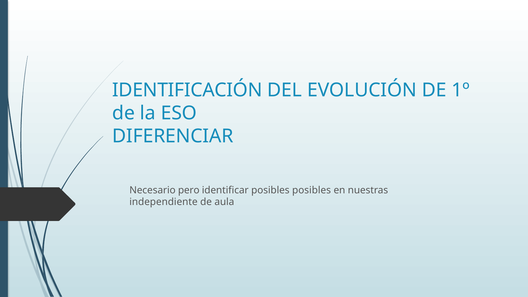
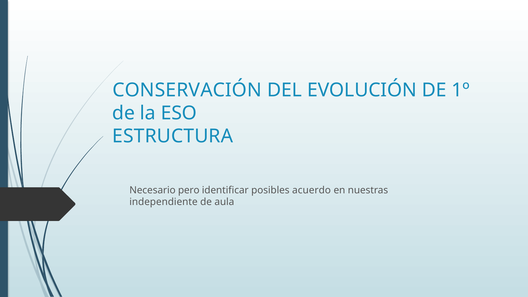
IDENTIFICACIÓN: IDENTIFICACIÓN -> CONSERVACIÓN
DIFERENCIAR: DIFERENCIAR -> ESTRUCTURA
posibles posibles: posibles -> acuerdo
